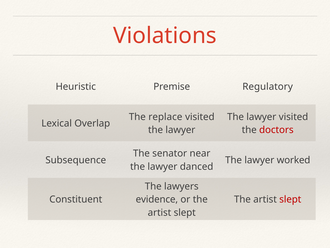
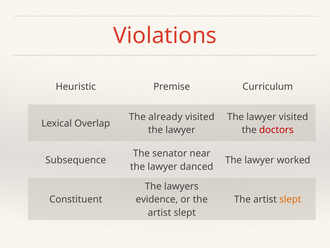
Regulatory: Regulatory -> Curriculum
replace: replace -> already
slept at (290, 199) colour: red -> orange
